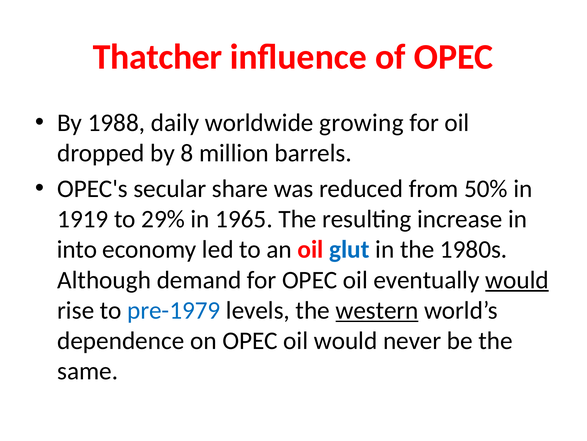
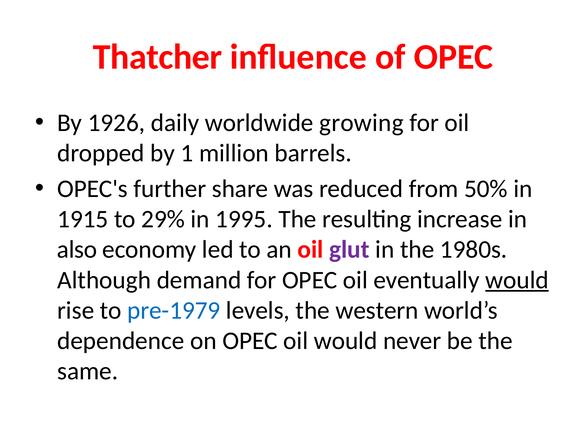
1988: 1988 -> 1926
8: 8 -> 1
secular: secular -> further
1919: 1919 -> 1915
1965: 1965 -> 1995
into: into -> also
glut colour: blue -> purple
western underline: present -> none
